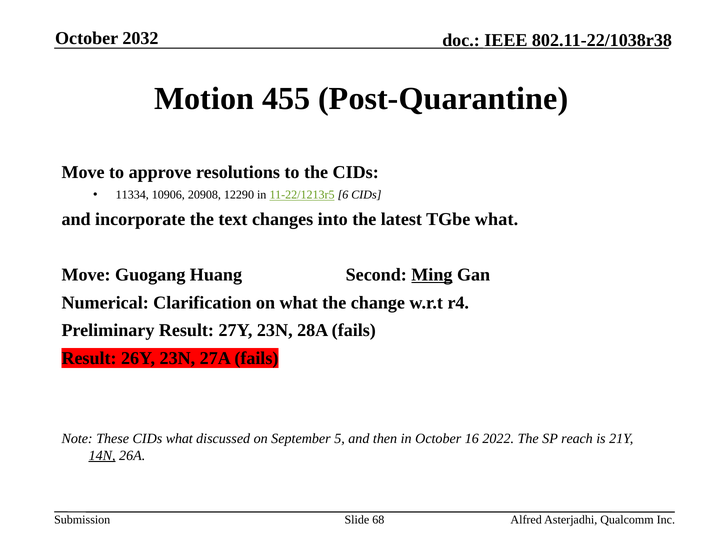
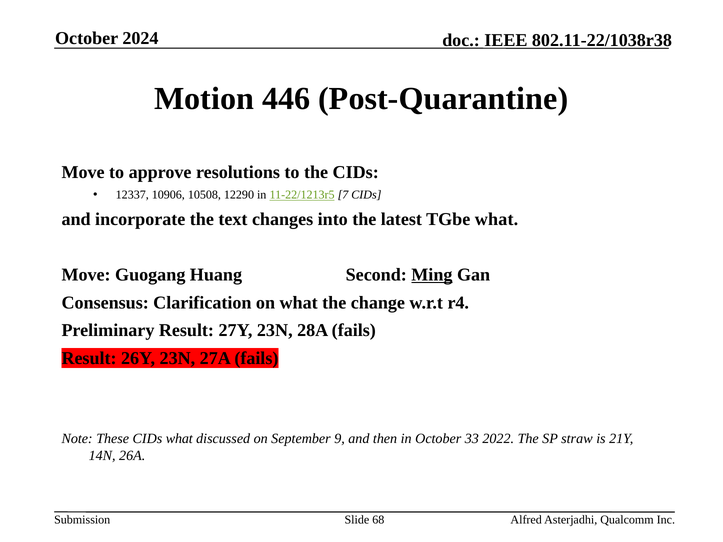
2032: 2032 -> 2024
455: 455 -> 446
11334: 11334 -> 12337
20908: 20908 -> 10508
6: 6 -> 7
Numerical: Numerical -> Consensus
5: 5 -> 9
16: 16 -> 33
reach: reach -> straw
14N underline: present -> none
